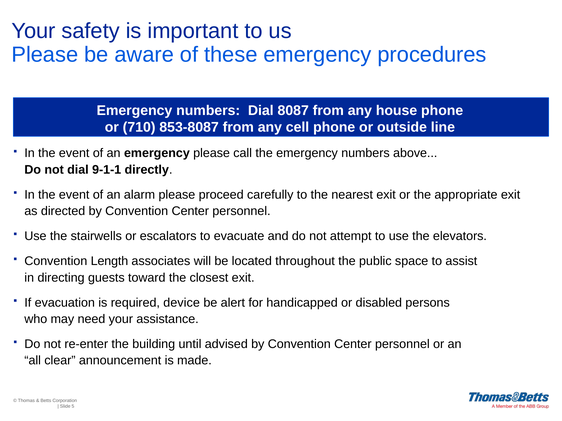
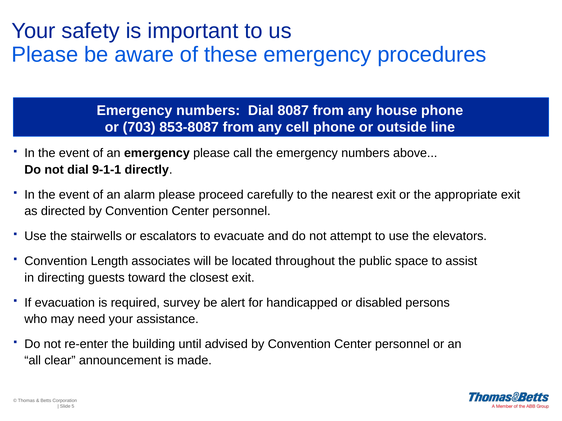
710: 710 -> 703
device: device -> survey
